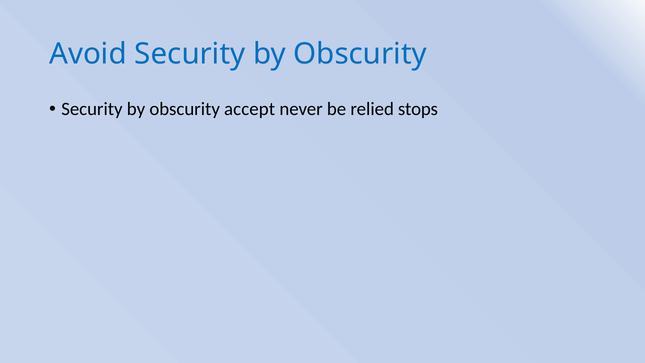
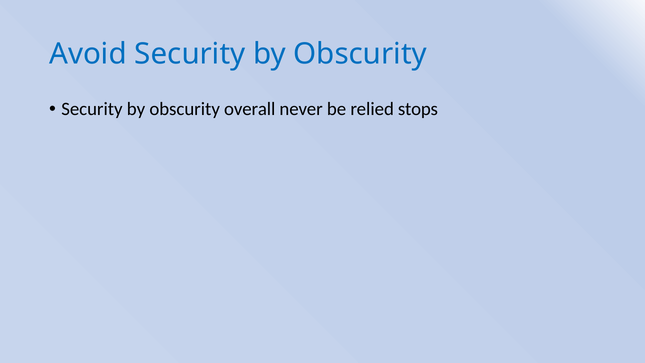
accept: accept -> overall
